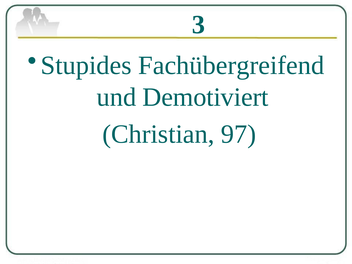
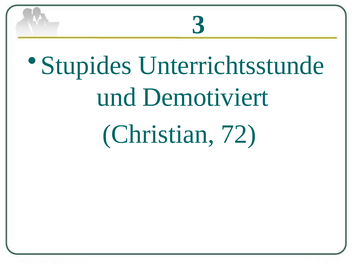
Fachübergreifend: Fachübergreifend -> Unterrichtsstunde
97: 97 -> 72
